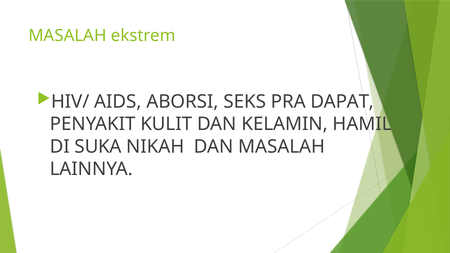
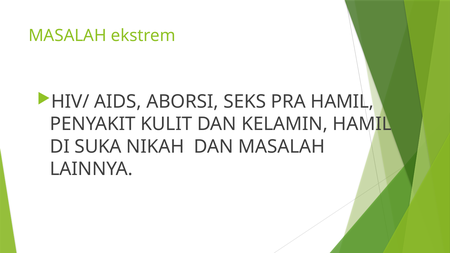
PRA DAPAT: DAPAT -> HAMIL
